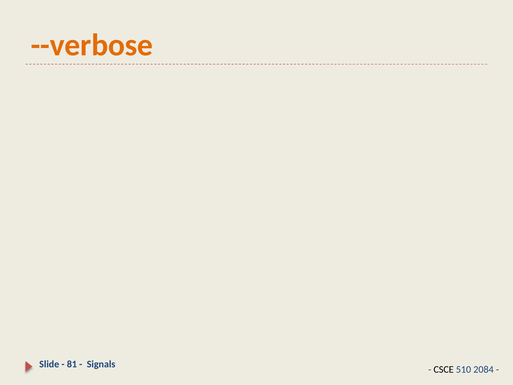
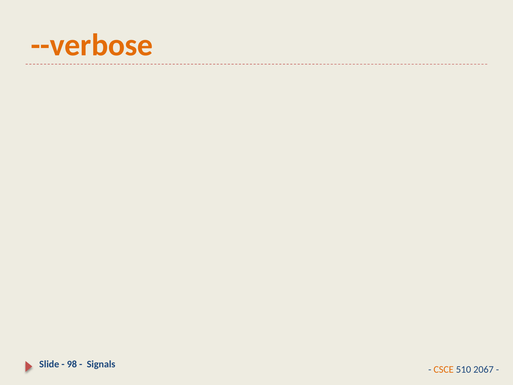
81: 81 -> 98
CSCE colour: black -> orange
2084: 2084 -> 2067
